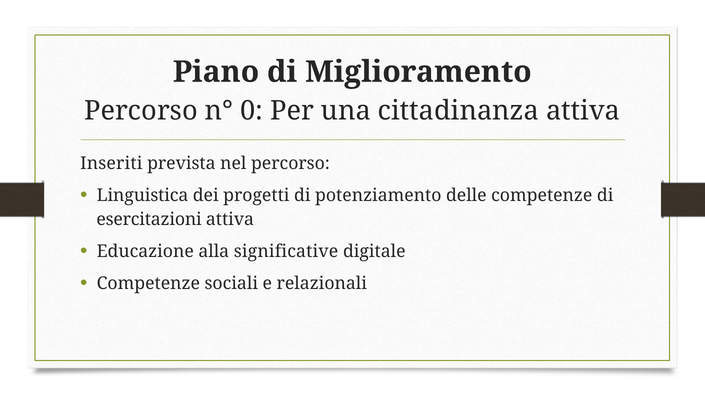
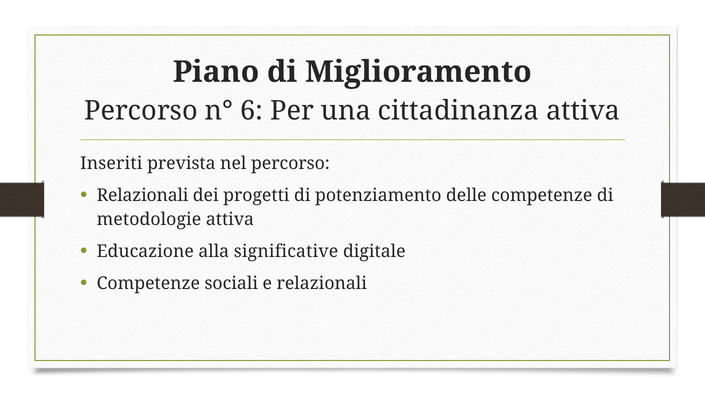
0: 0 -> 6
Linguistica at (143, 196): Linguistica -> Relazionali
esercitazioni: esercitazioni -> metodologie
